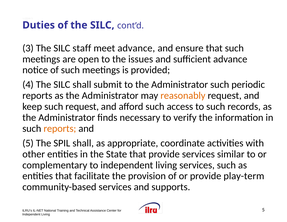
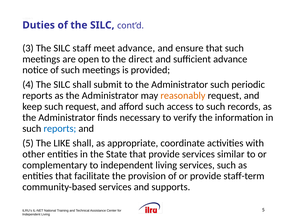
issues: issues -> direct
reports at (60, 128) colour: orange -> blue
SPIL: SPIL -> LIKE
play-term: play-term -> staff-term
